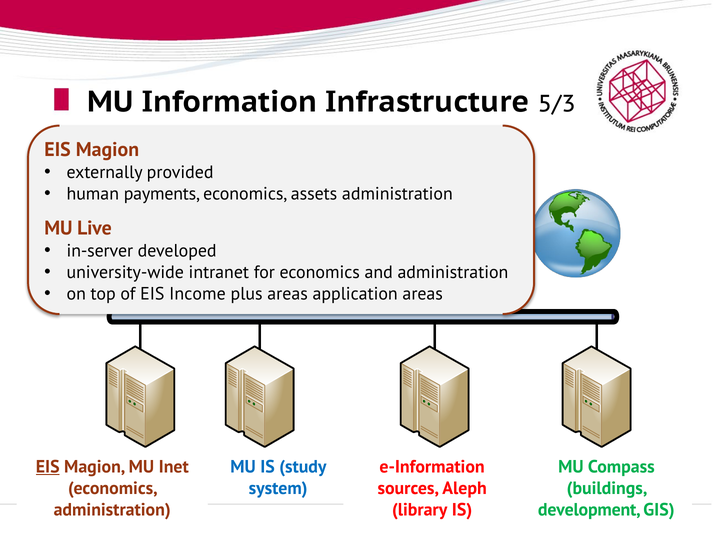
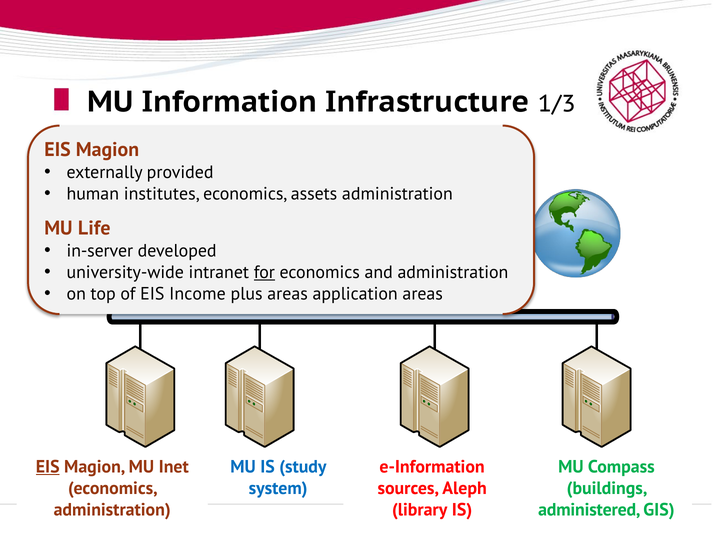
5/3: 5/3 -> 1/3
payments: payments -> institutes
Live: Live -> Life
for underline: none -> present
development: development -> administered
